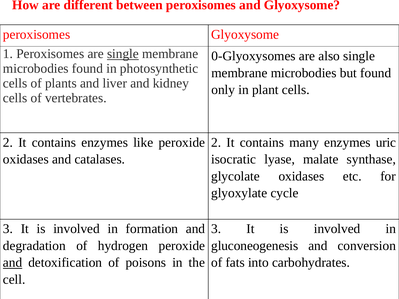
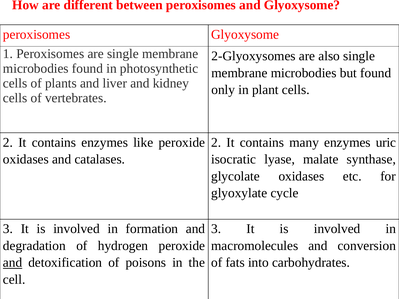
single at (123, 54) underline: present -> none
0-Glyoxysomes: 0-Glyoxysomes -> 2-Glyoxysomes
gluconeogenesis: gluconeogenesis -> macromolecules
